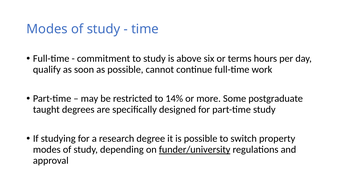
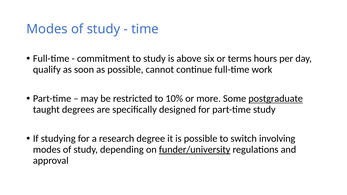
14%: 14% -> 10%
postgraduate underline: none -> present
property: property -> involving
